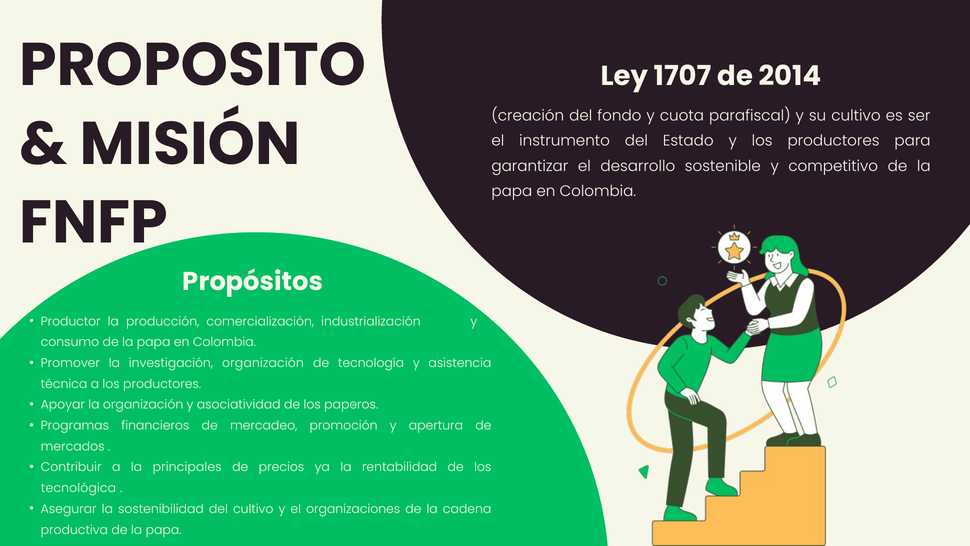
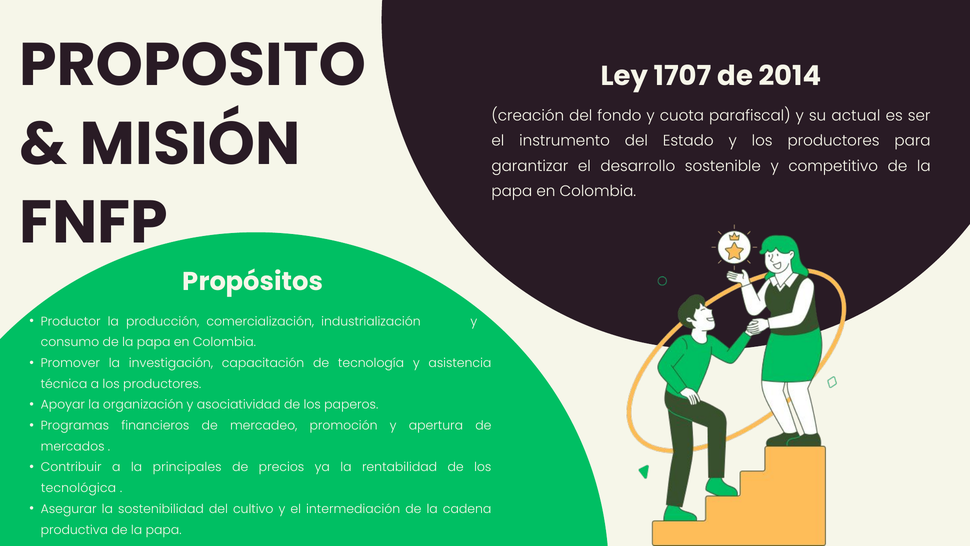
su cultivo: cultivo -> actual
investigación organización: organización -> capacitación
organizaciones: organizaciones -> intermediación
